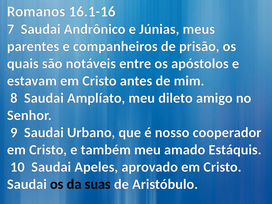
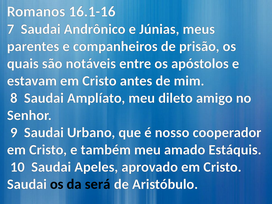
suas: suas -> será
